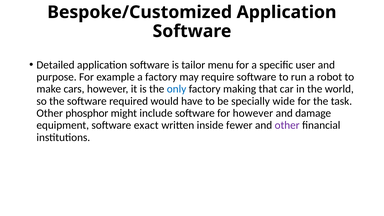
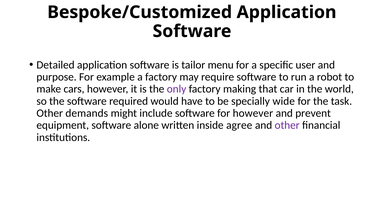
only colour: blue -> purple
phosphor: phosphor -> demands
damage: damage -> prevent
exact: exact -> alone
fewer: fewer -> agree
